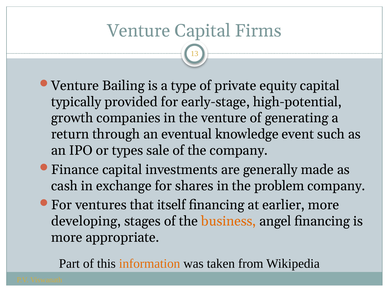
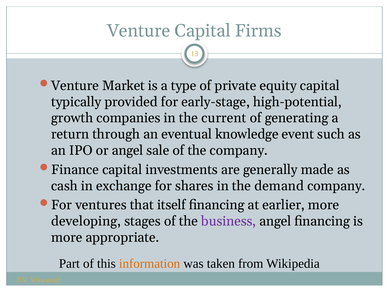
Bailing: Bailing -> Market
the venture: venture -> current
or types: types -> angel
problem: problem -> demand
business colour: orange -> purple
